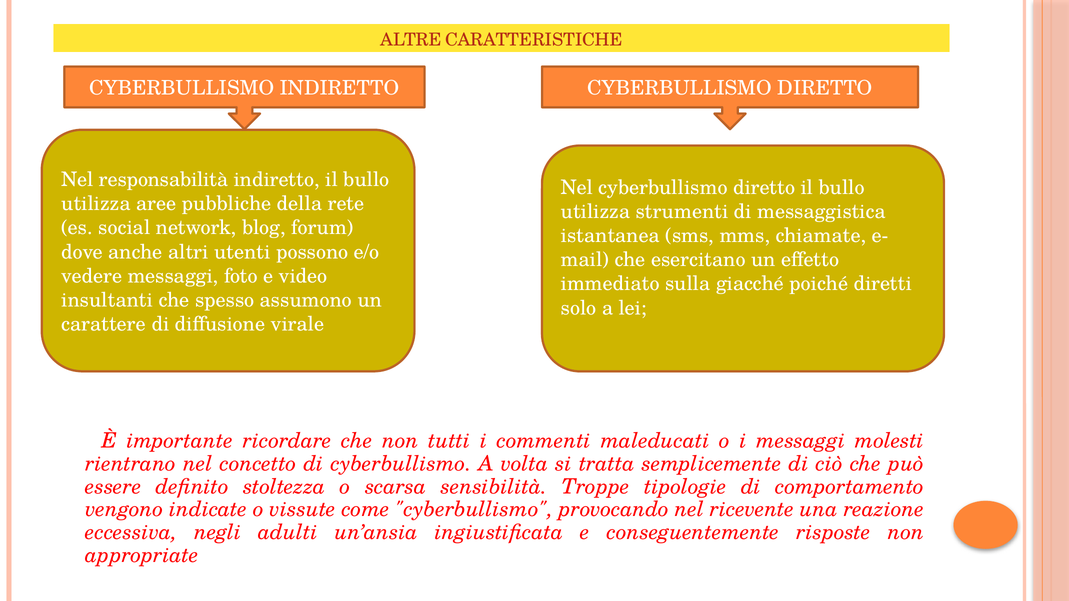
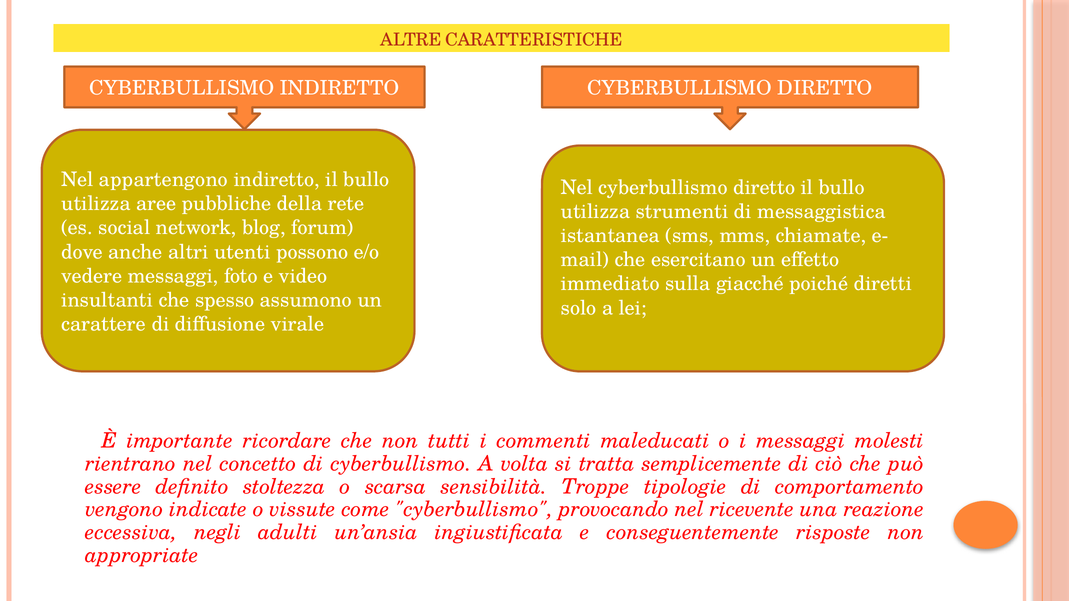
responsabilità: responsabilità -> appartengono
